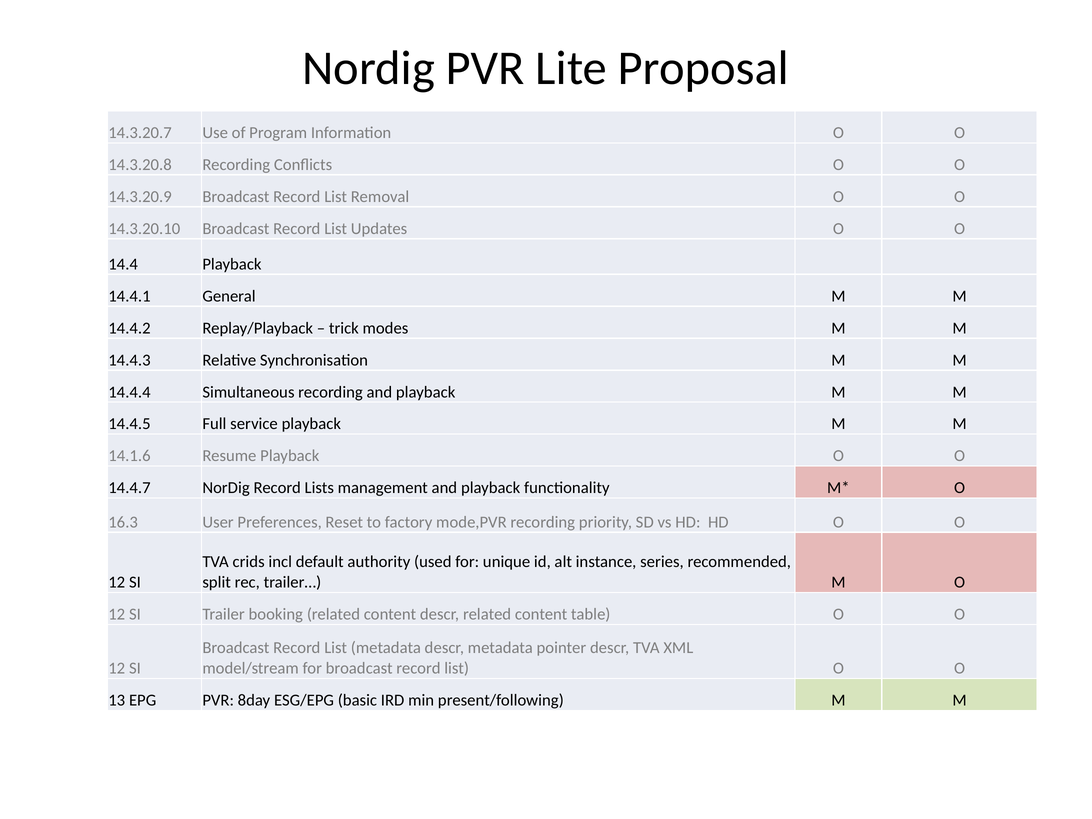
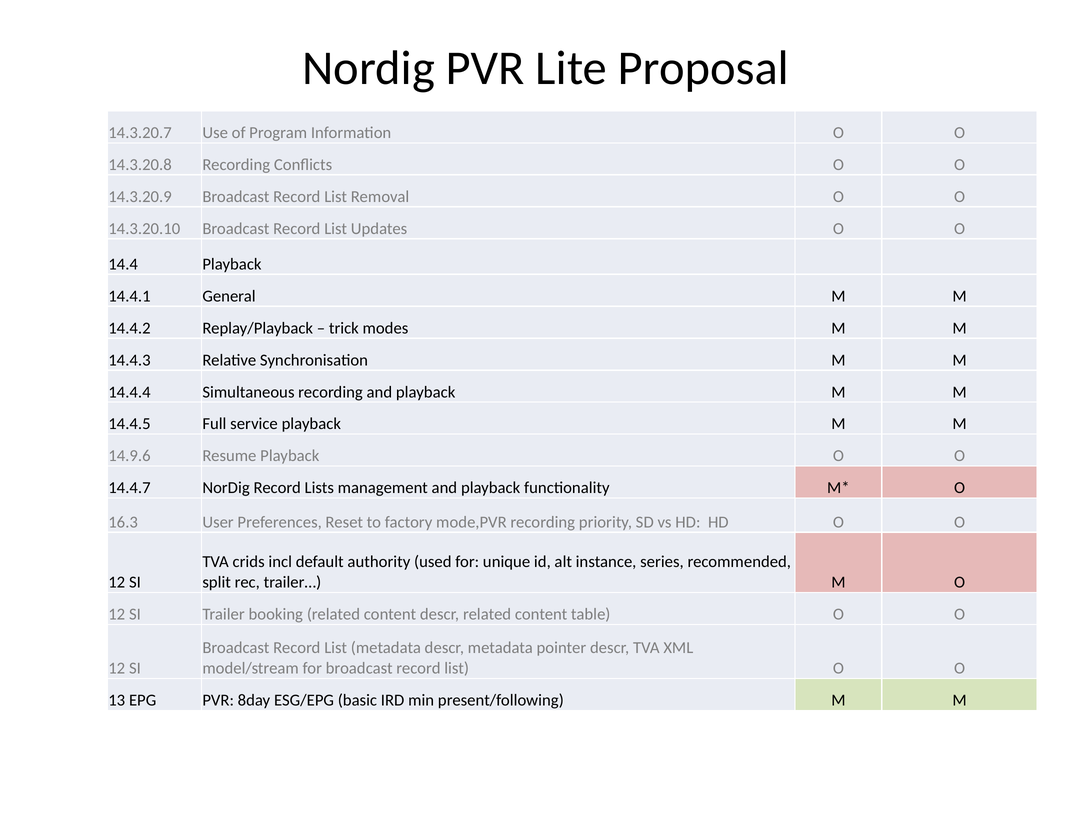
14.1.6: 14.1.6 -> 14.9.6
